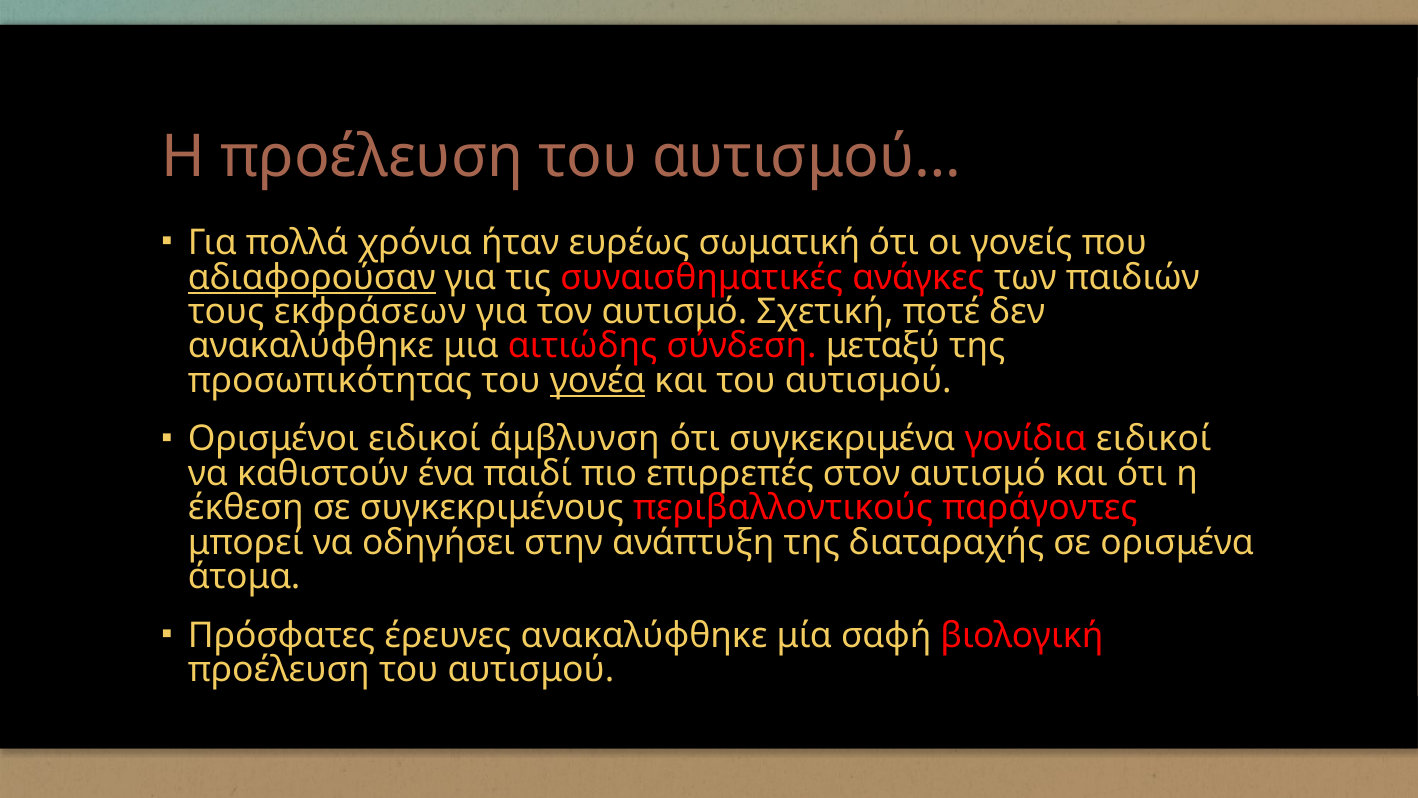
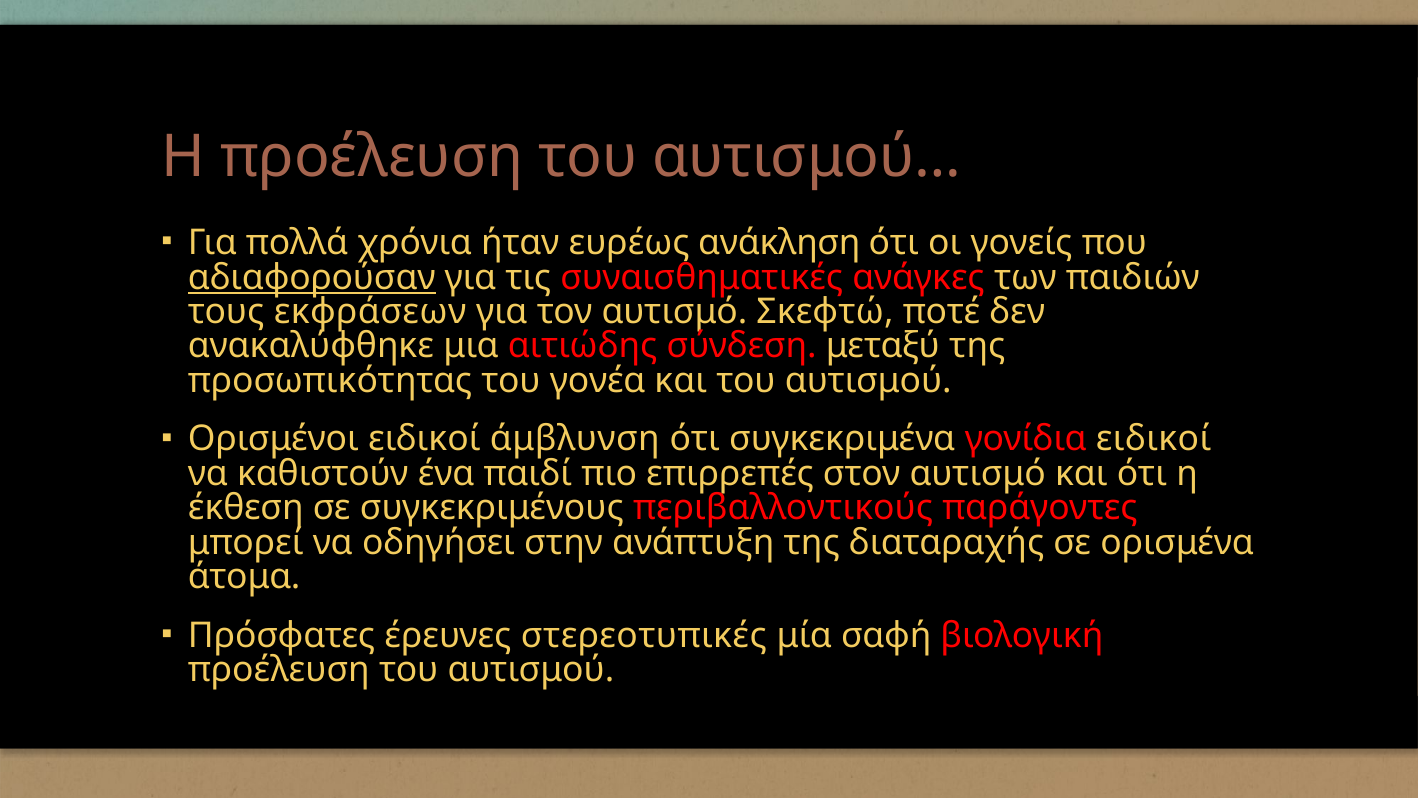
σωματική: σωματική -> ανάκληση
Σχετική: Σχετική -> Σκεφτώ
γονέα underline: present -> none
έρευνες ανακαλύφθηκε: ανακαλύφθηκε -> στερεοτυπικές
